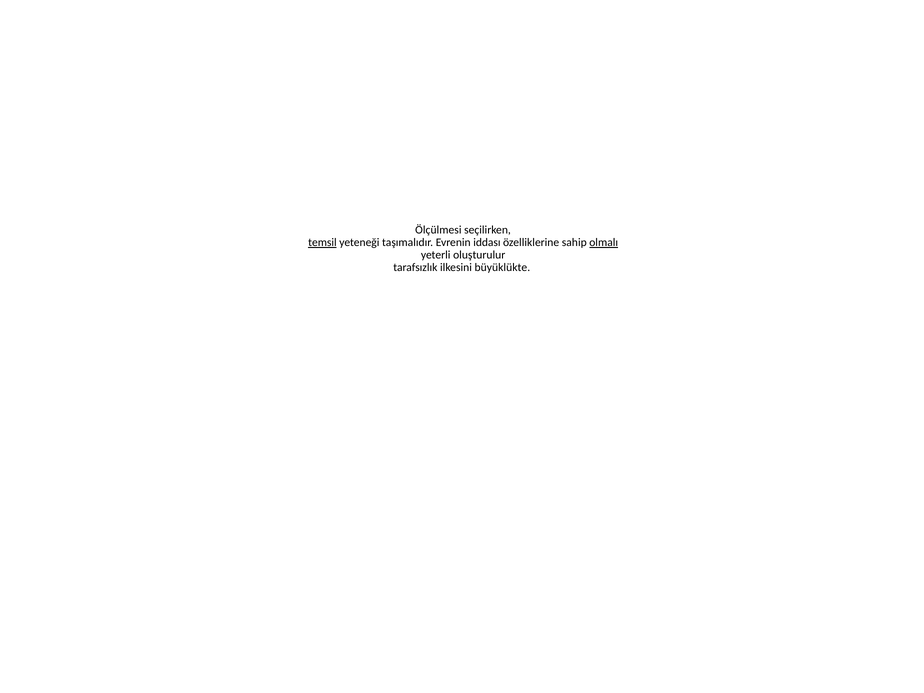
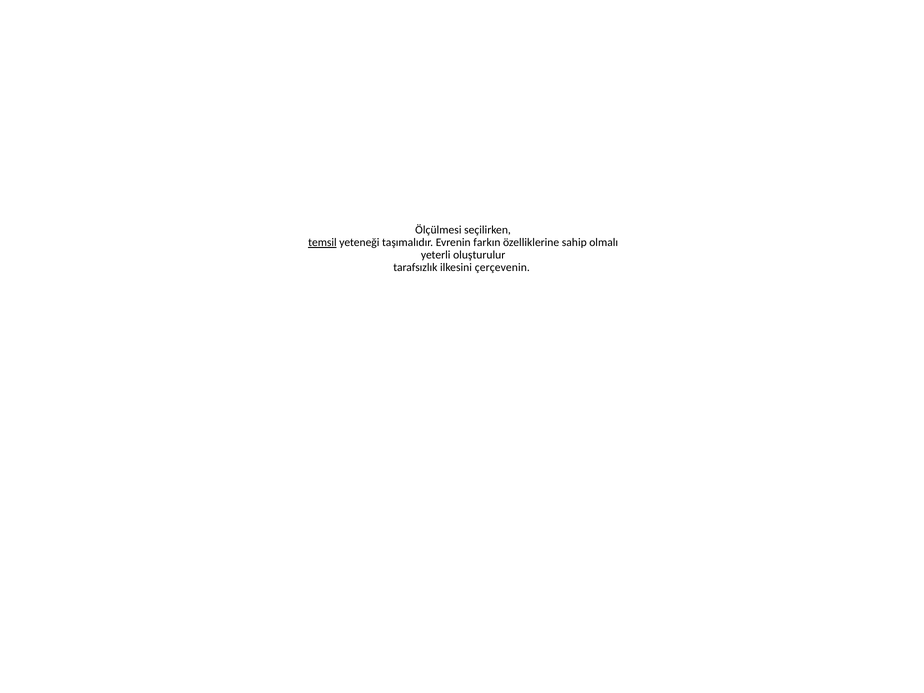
iddası: iddası -> farkın
olmalı underline: present -> none
büyüklükte: büyüklükte -> çerçevenin
